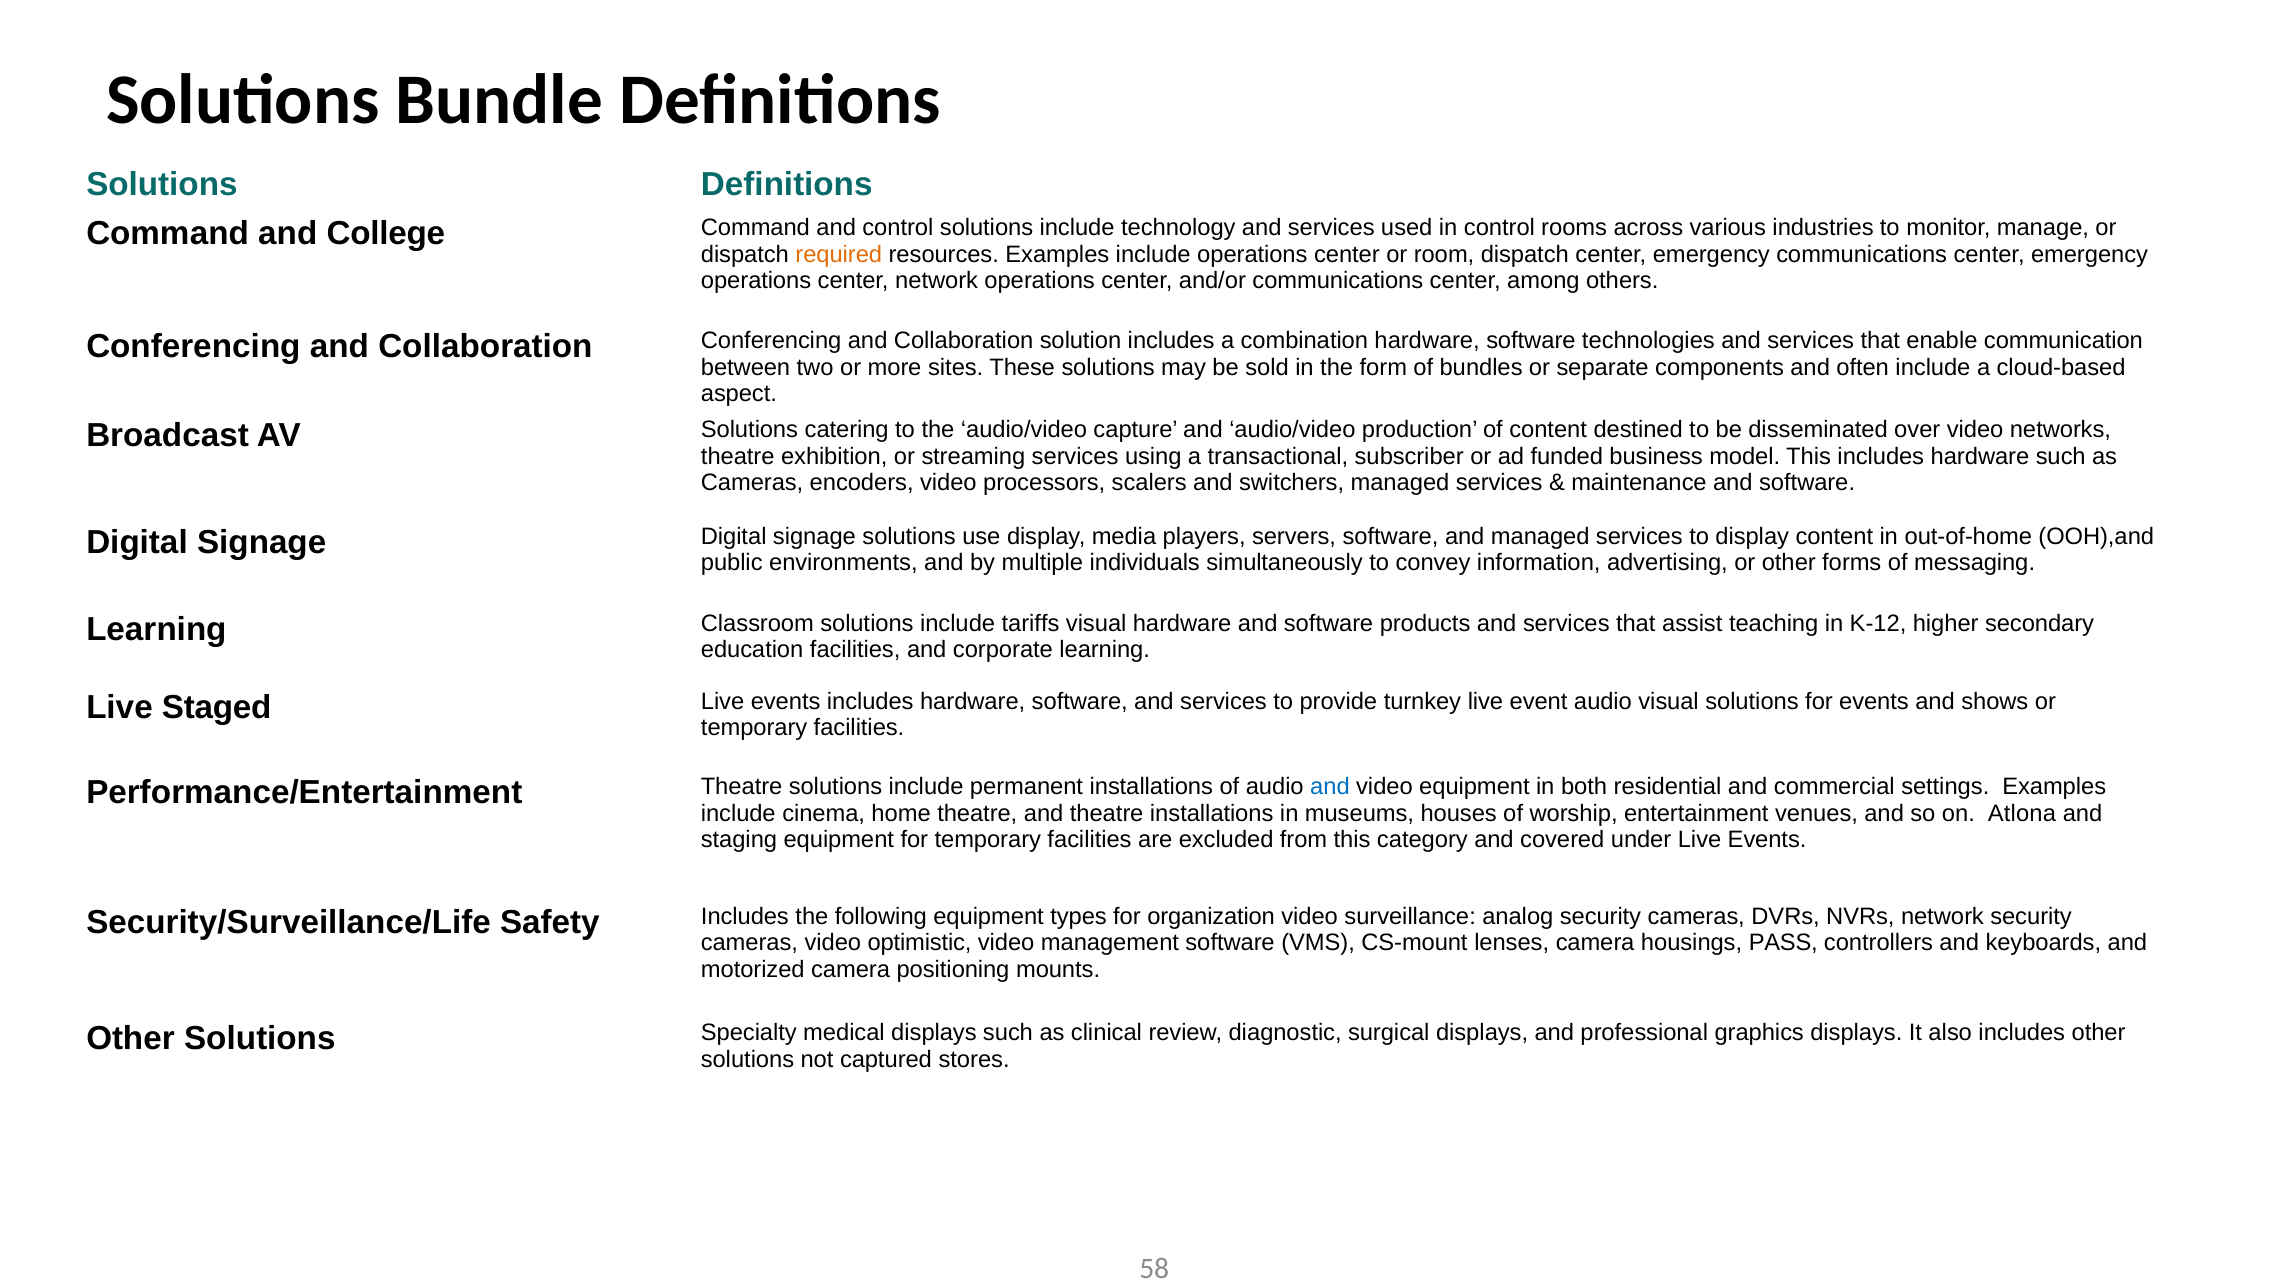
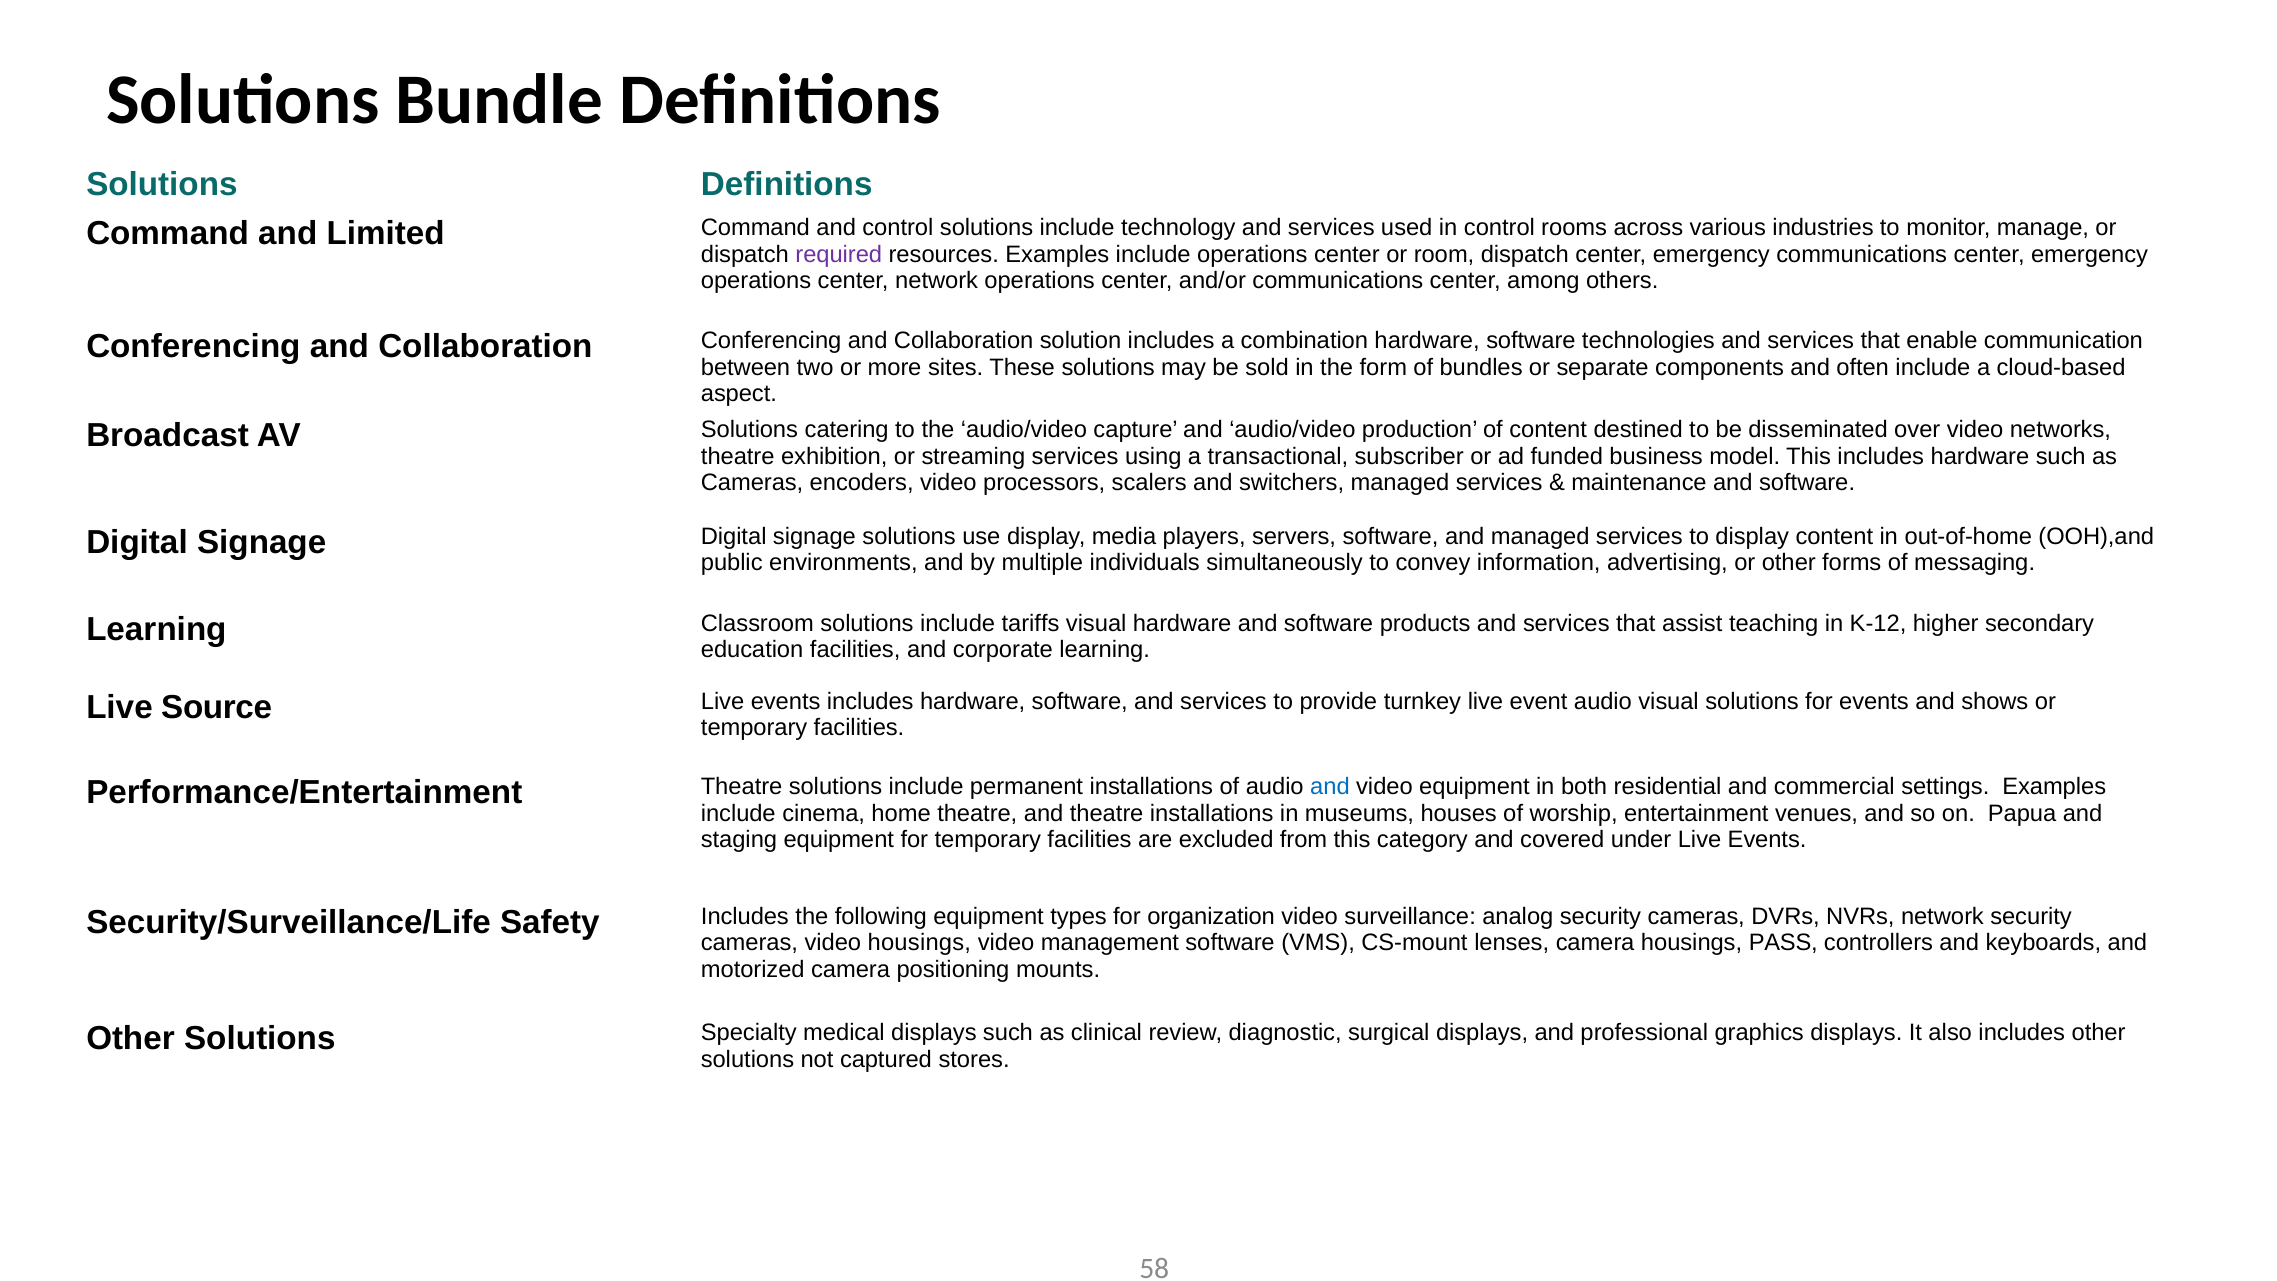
College: College -> Limited
required colour: orange -> purple
Staged: Staged -> Source
Atlona: Atlona -> Papua
video optimistic: optimistic -> housings
